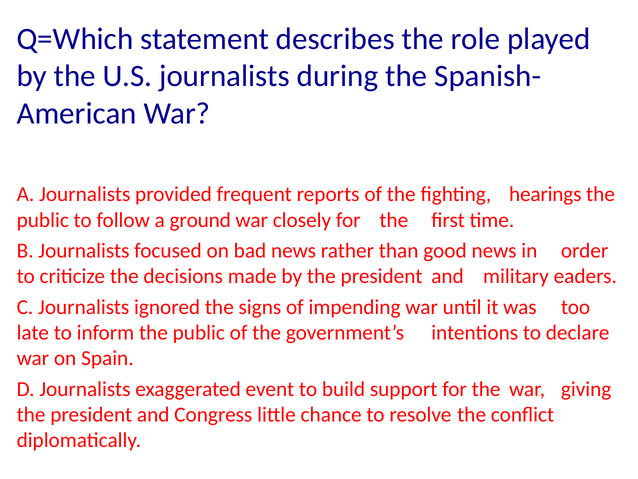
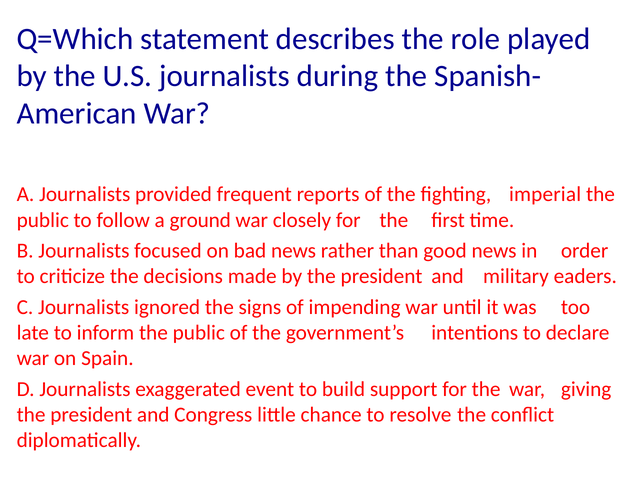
hearings: hearings -> imperial
